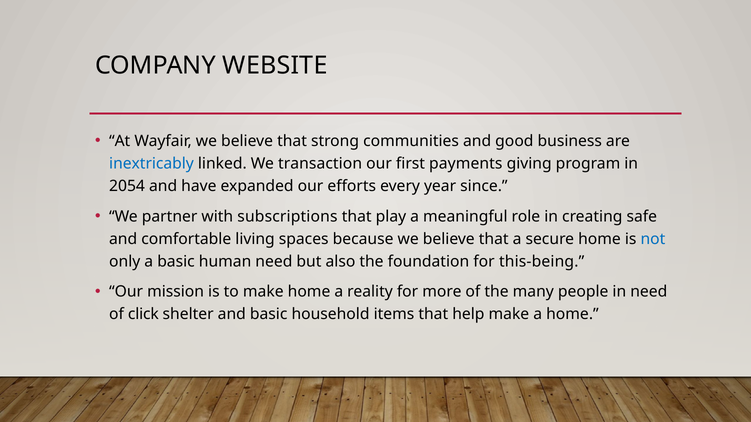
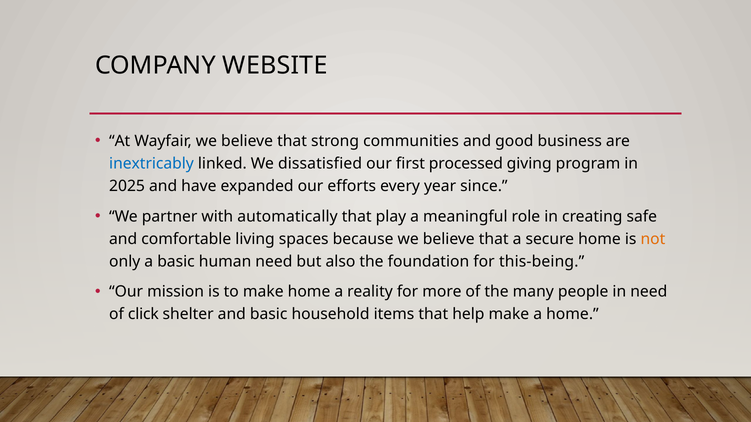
transaction: transaction -> dissatisfied
payments: payments -> processed
2054: 2054 -> 2025
subscriptions: subscriptions -> automatically
not colour: blue -> orange
